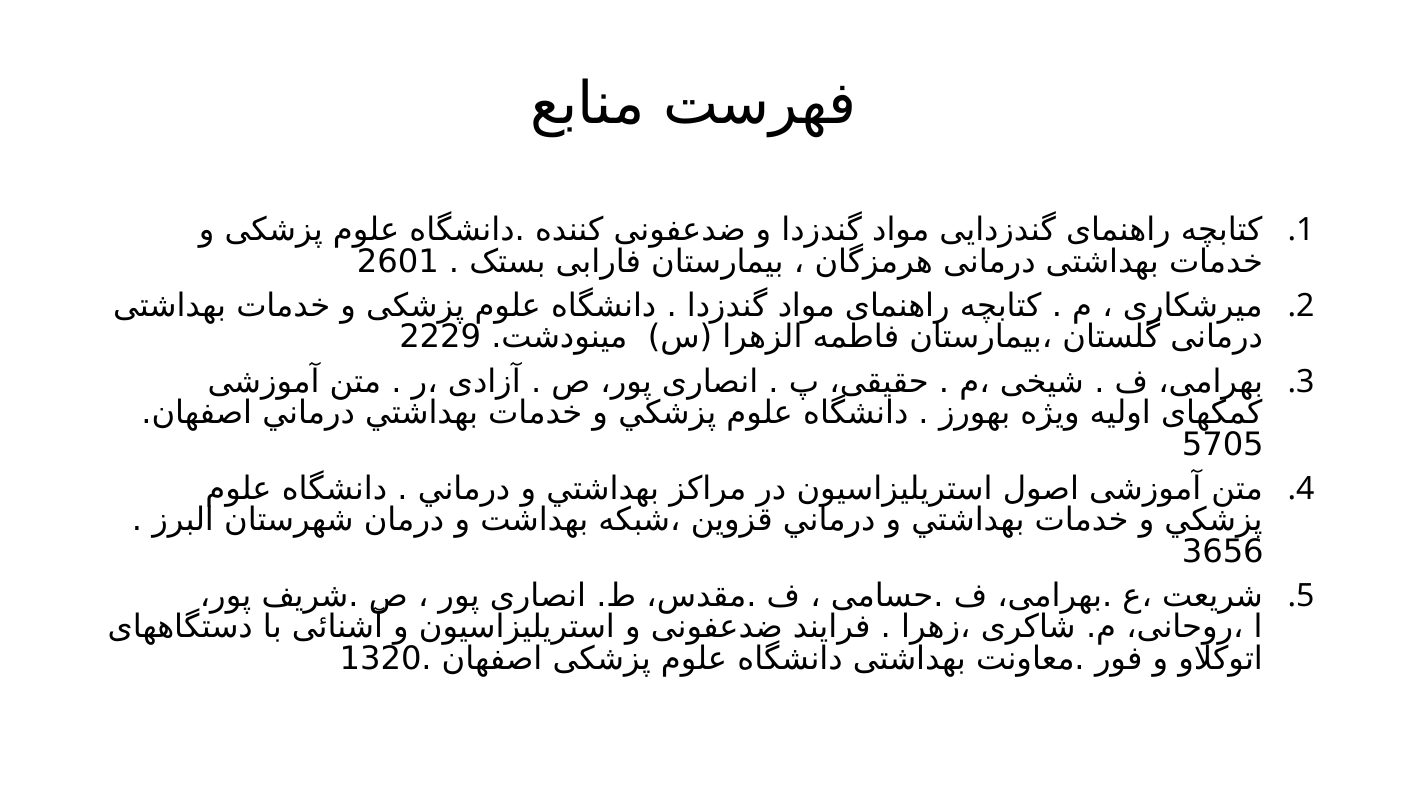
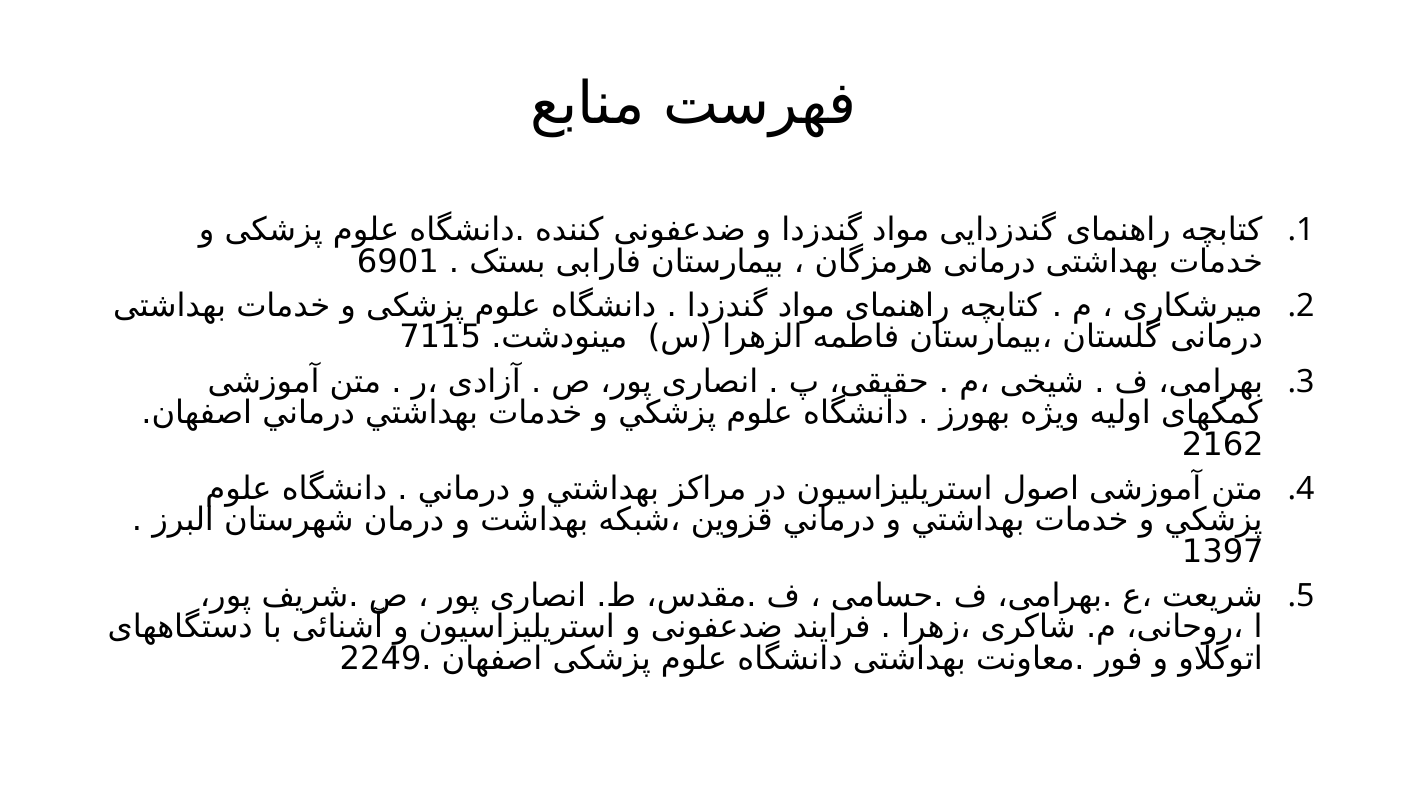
2601: 2601 -> 6901
2229: 2229 -> 7115
5705: 5705 -> 2162
3656: 3656 -> 1397
1320: 1320 -> 2249
